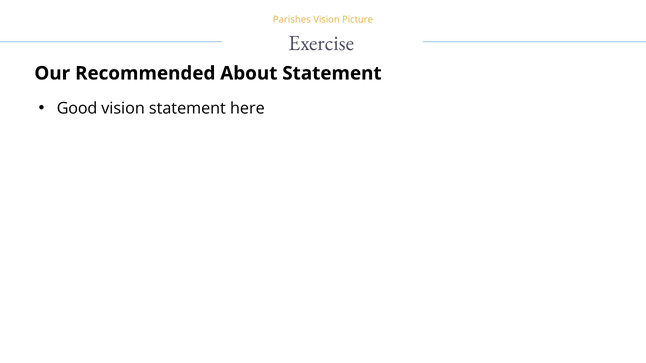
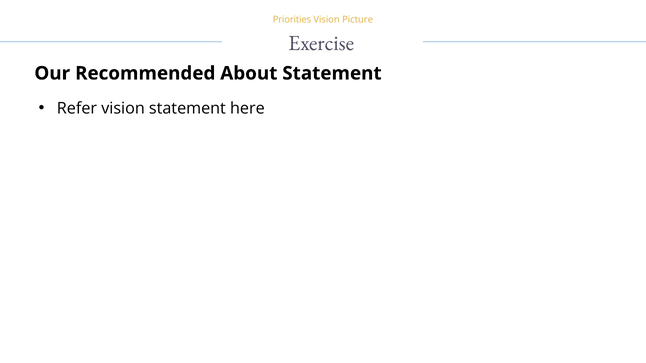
Parishes: Parishes -> Priorities
Good: Good -> Refer
